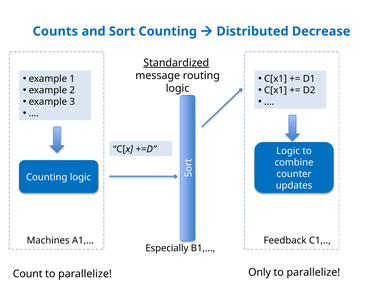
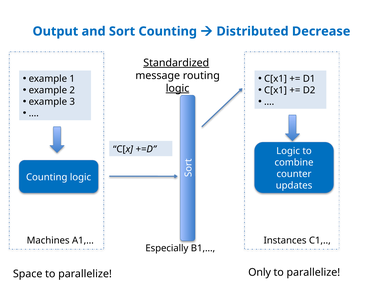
Counts: Counts -> Output
logic at (178, 88) underline: none -> present
Feedback: Feedback -> Instances
Count: Count -> Space
